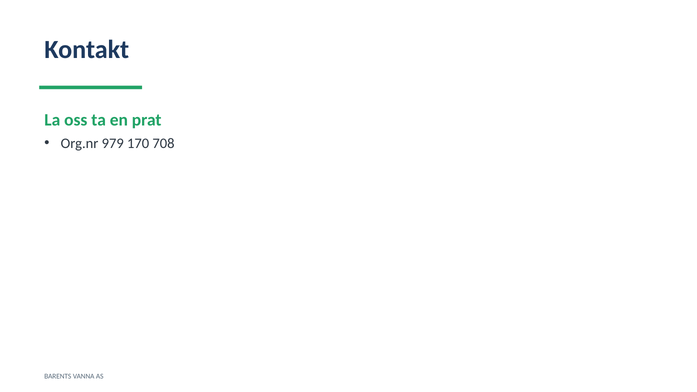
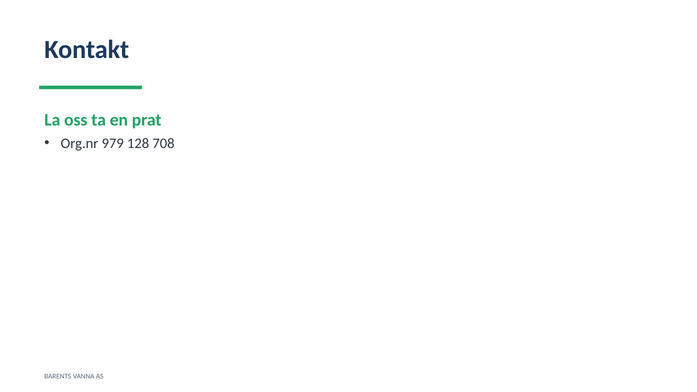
170: 170 -> 128
